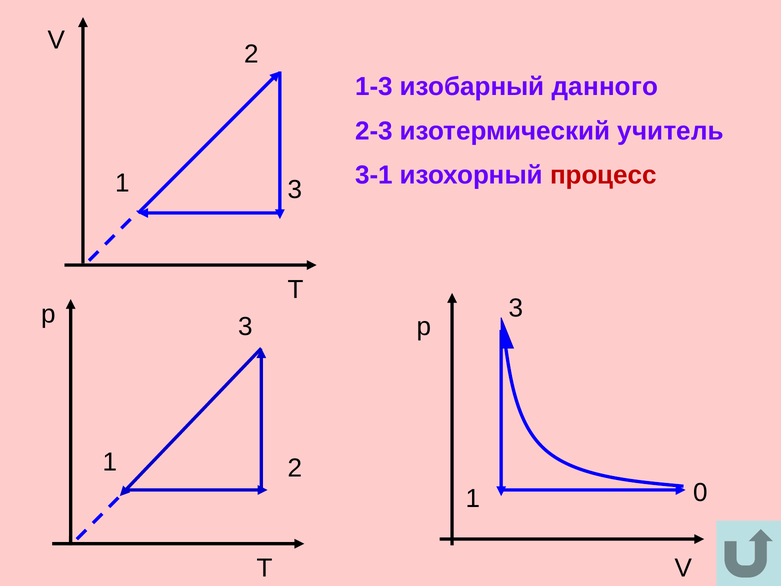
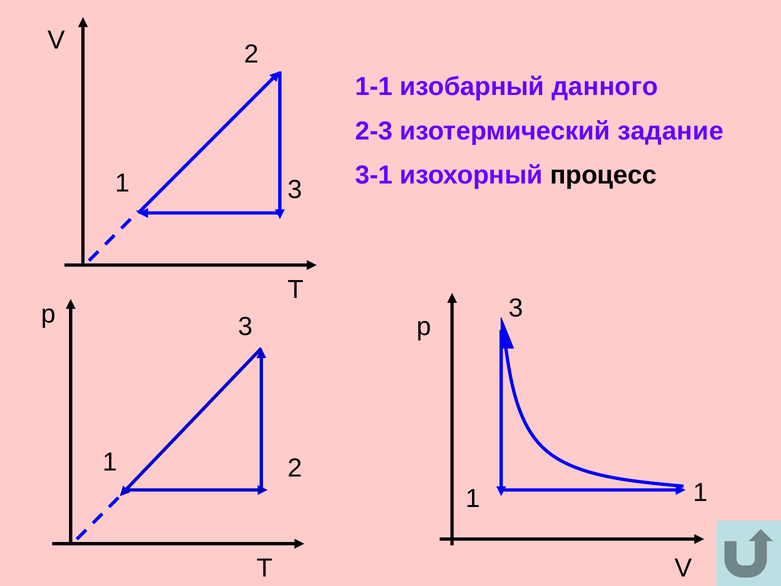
1-3: 1-3 -> 1-1
учитель: учитель -> задание
процесс colour: red -> black
1 0: 0 -> 1
